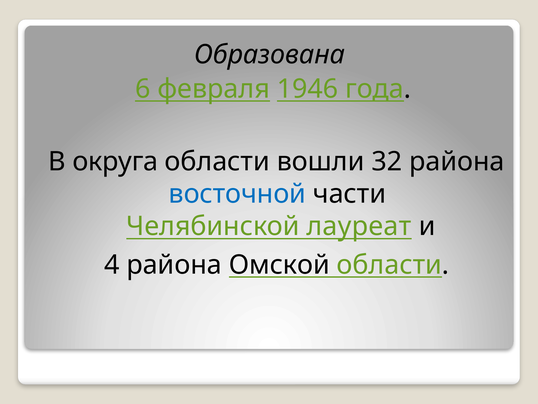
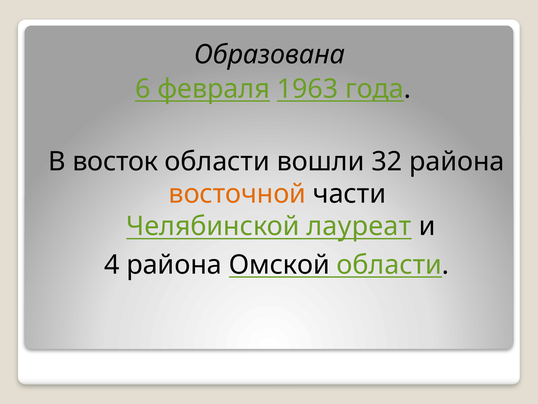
1946: 1946 -> 1963
округа: округа -> восток
восточной colour: blue -> orange
